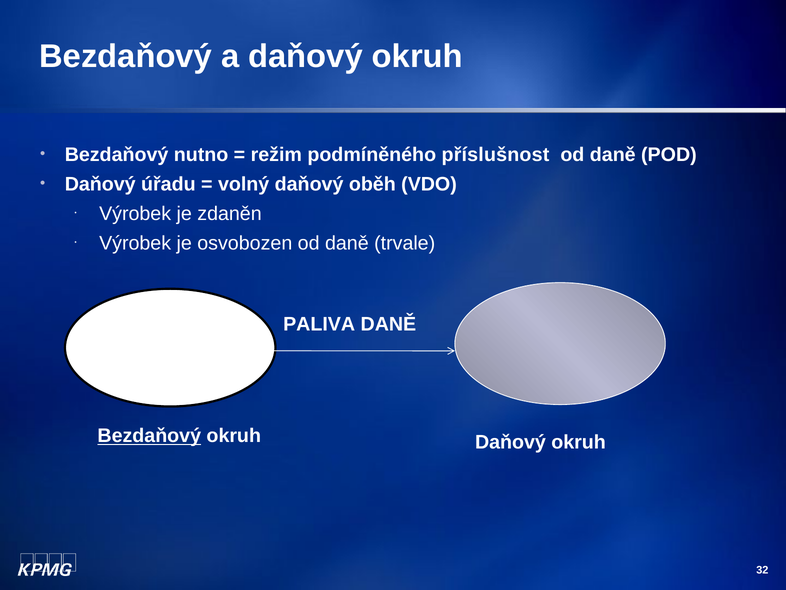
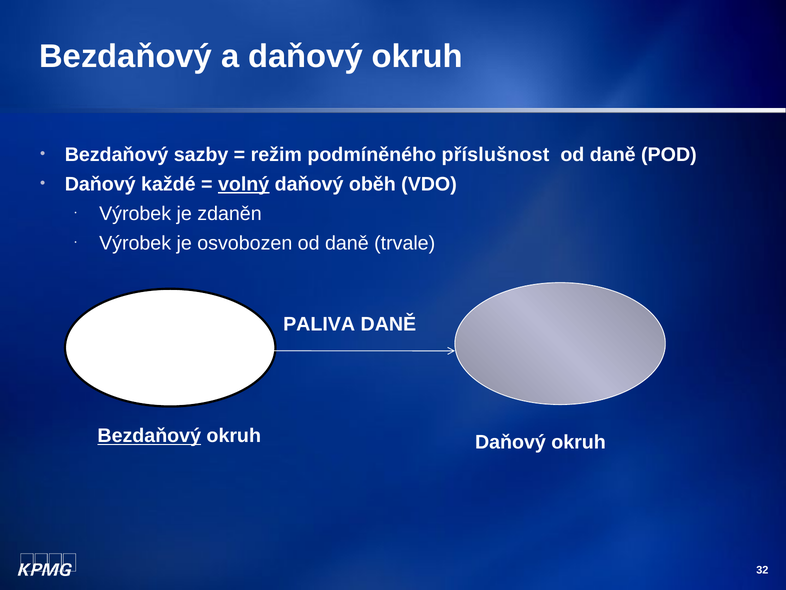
nutno: nutno -> sazby
úřadu: úřadu -> každé
volný underline: none -> present
